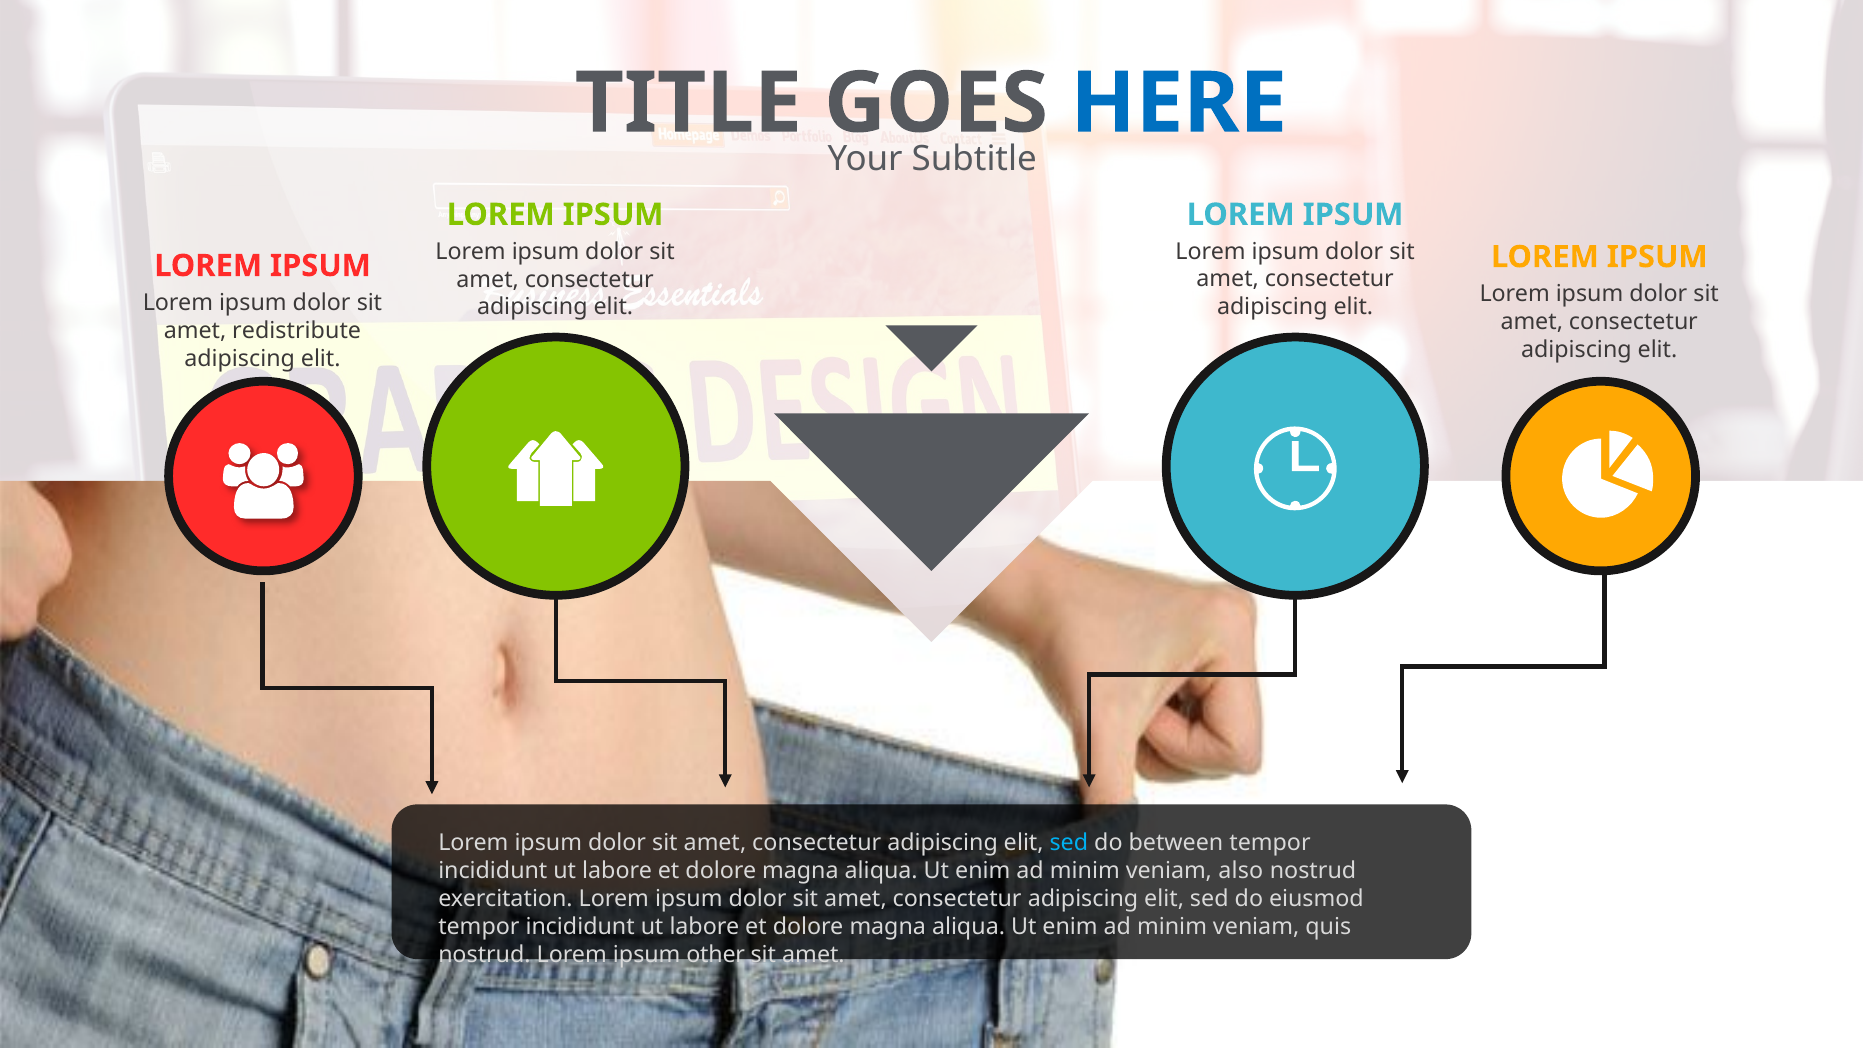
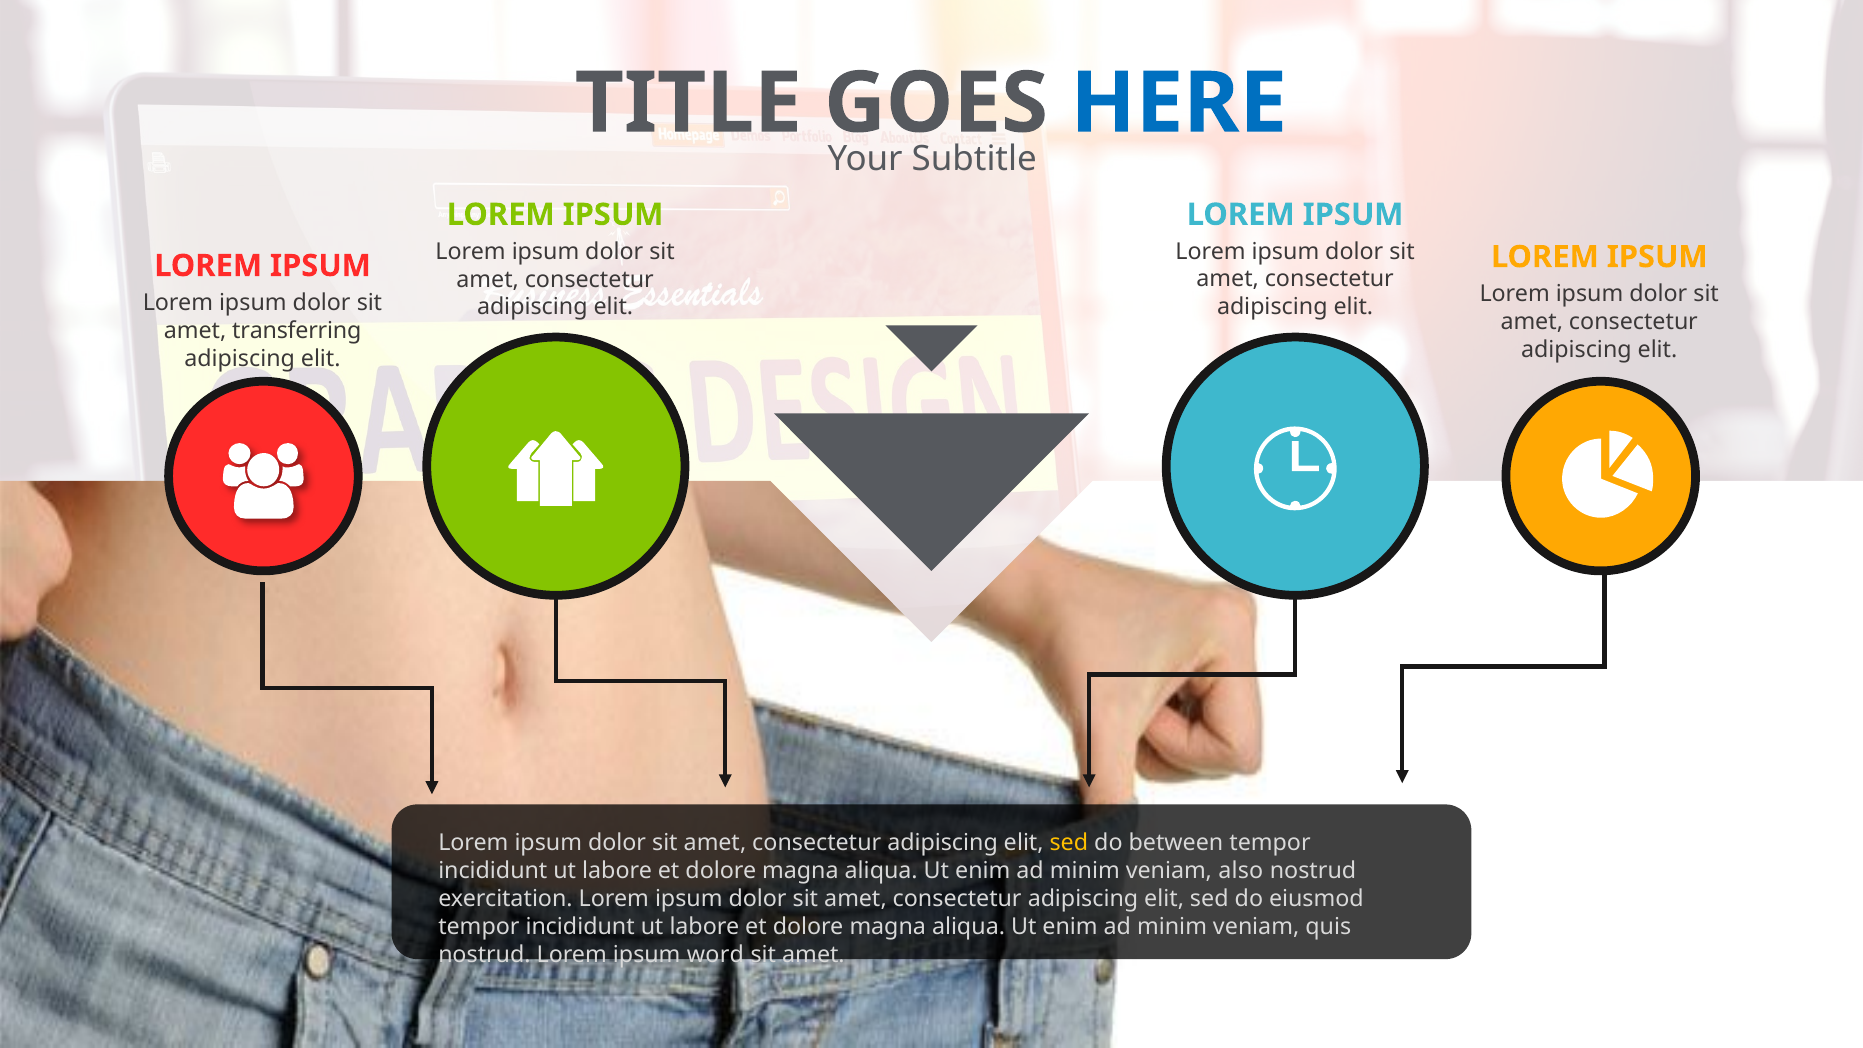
redistribute: redistribute -> transferring
sed at (1069, 843) colour: light blue -> yellow
other: other -> word
